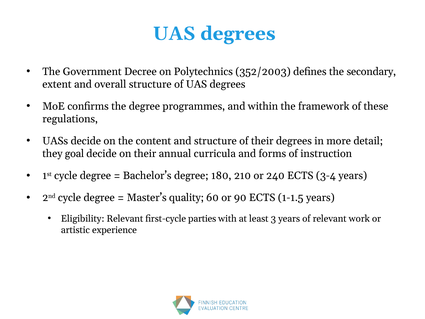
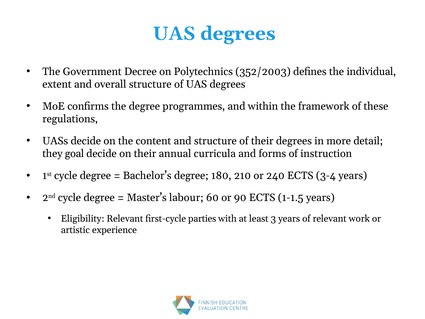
secondary: secondary -> individual
quality: quality -> labour
